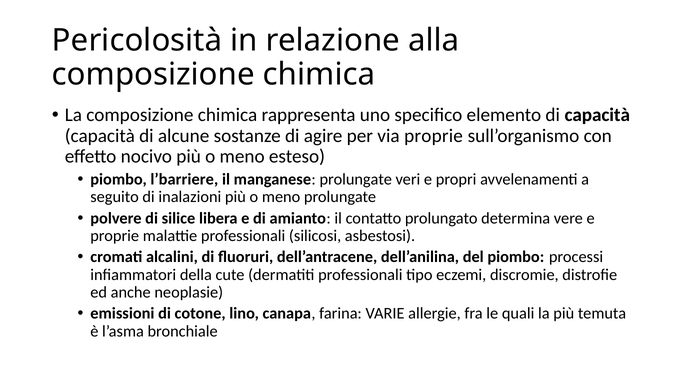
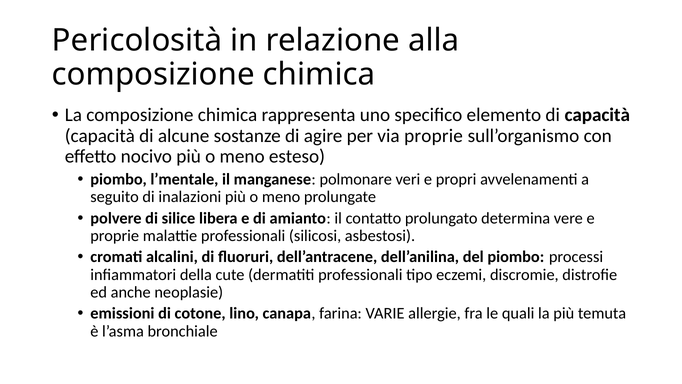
l’barriere: l’barriere -> l’mentale
manganese prolungate: prolungate -> polmonare
